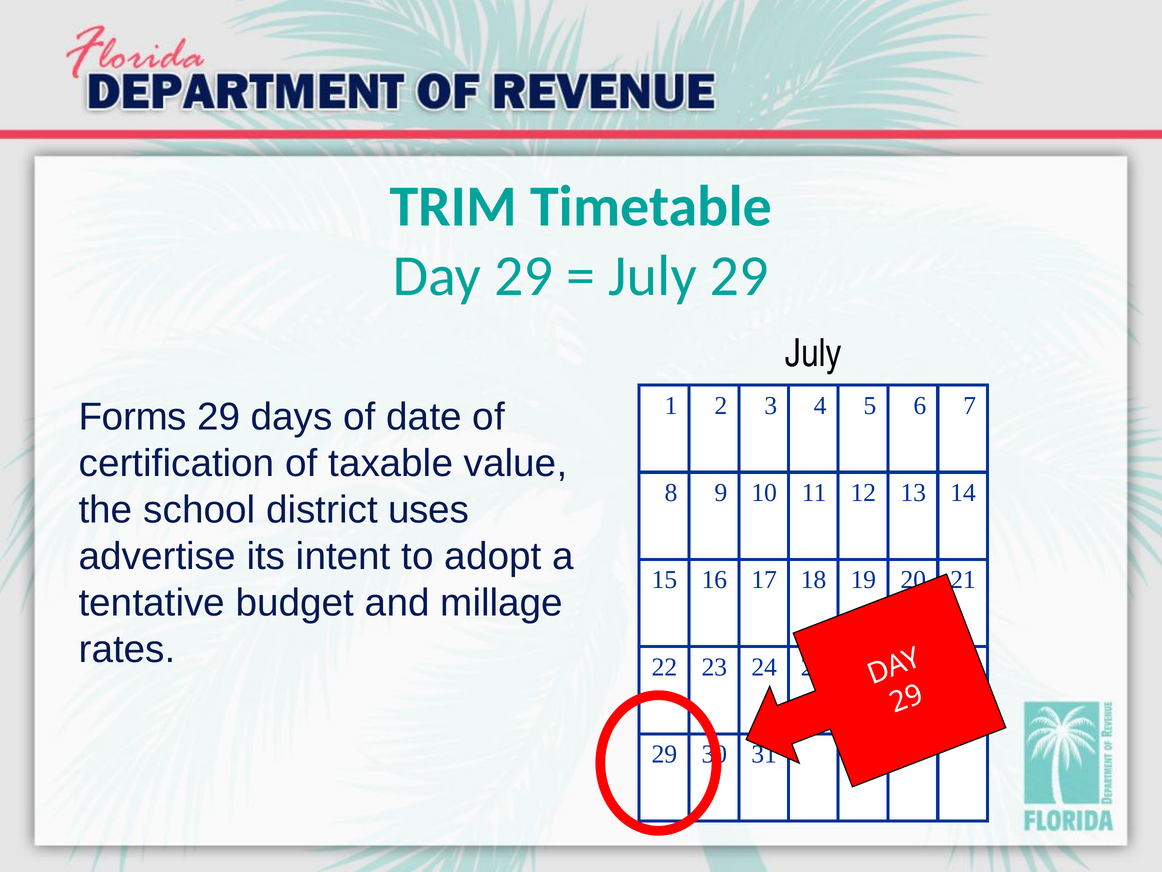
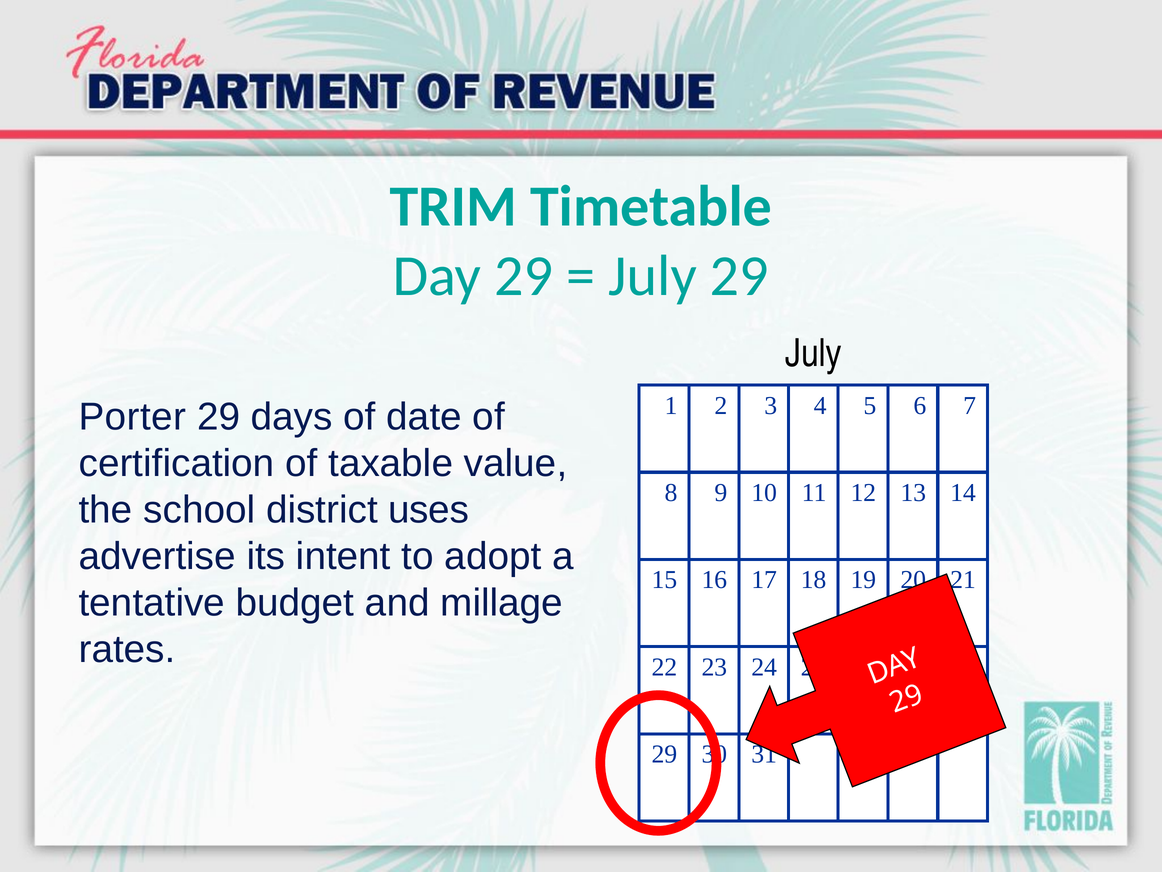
Forms: Forms -> Porter
